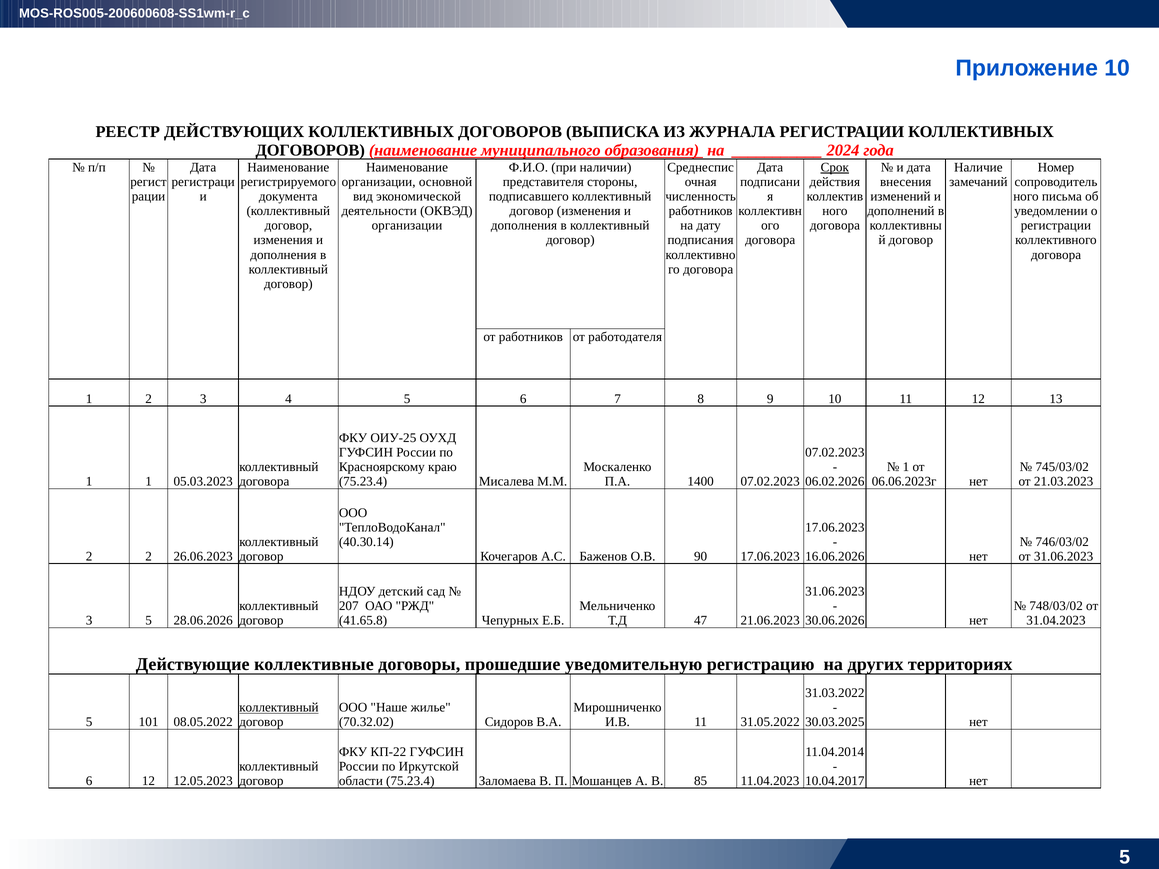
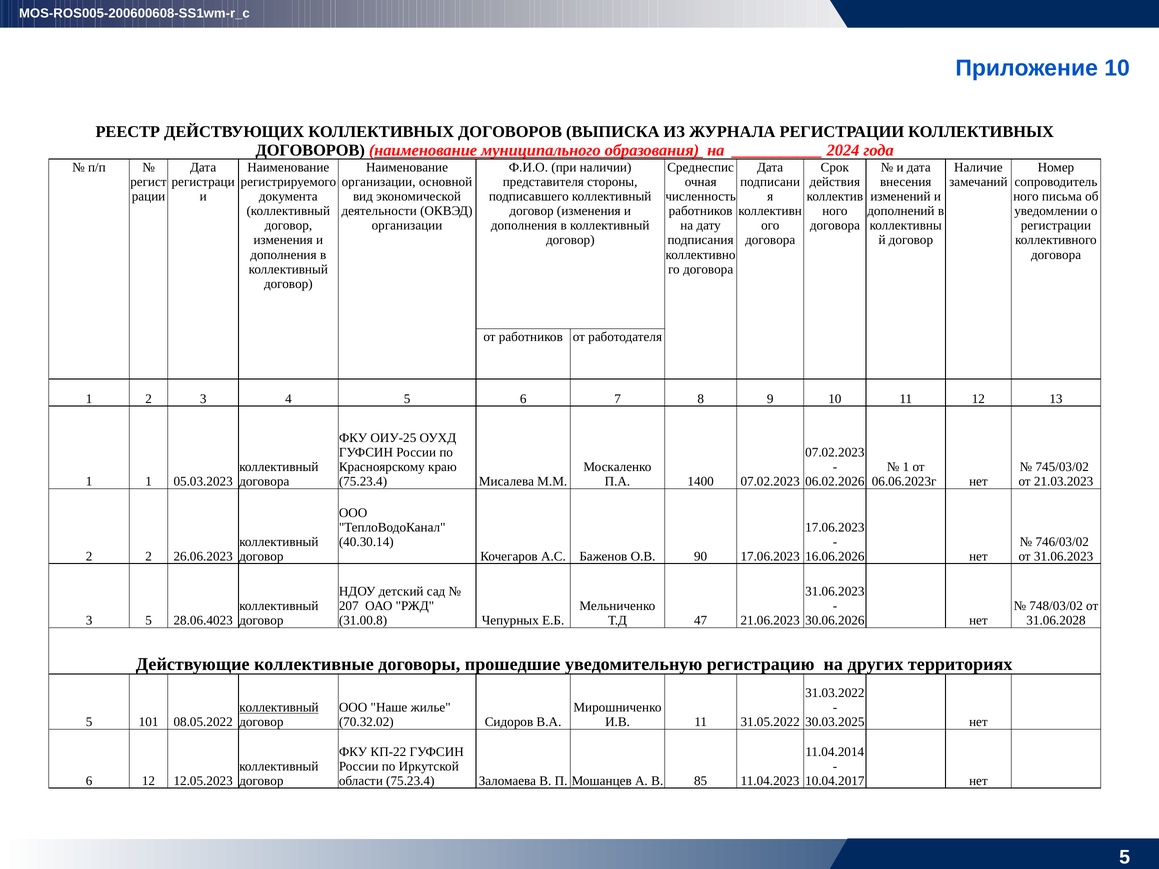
Срок underline: present -> none
28.06.2026: 28.06.2026 -> 28.06.4023
41.65.8: 41.65.8 -> 31.00.8
31.04.2023: 31.04.2023 -> 31.06.2028
